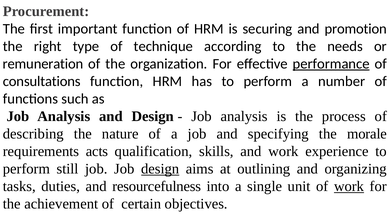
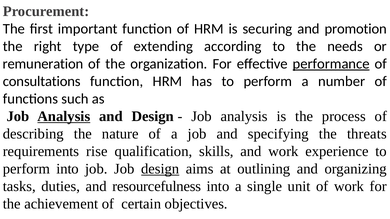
technique: technique -> extending
Analysis at (64, 117) underline: none -> present
morale: morale -> threats
acts: acts -> rise
perform still: still -> into
work at (349, 187) underline: present -> none
